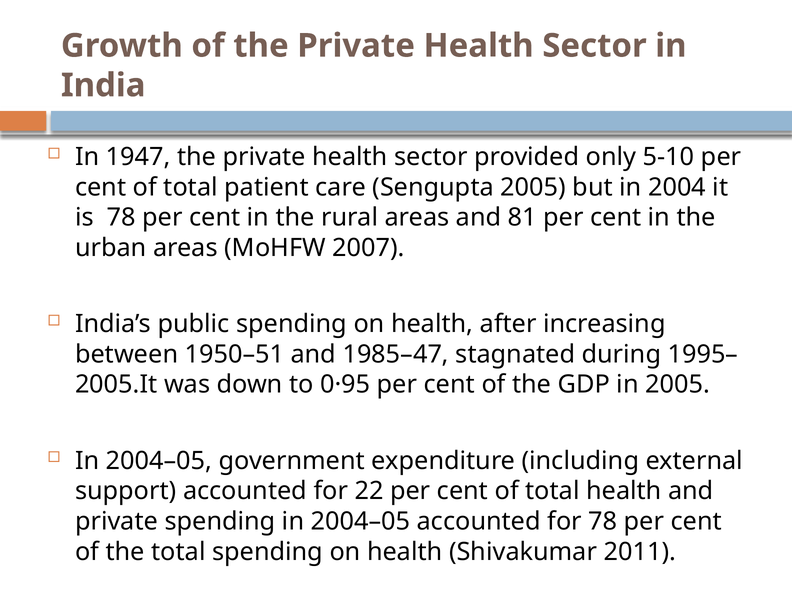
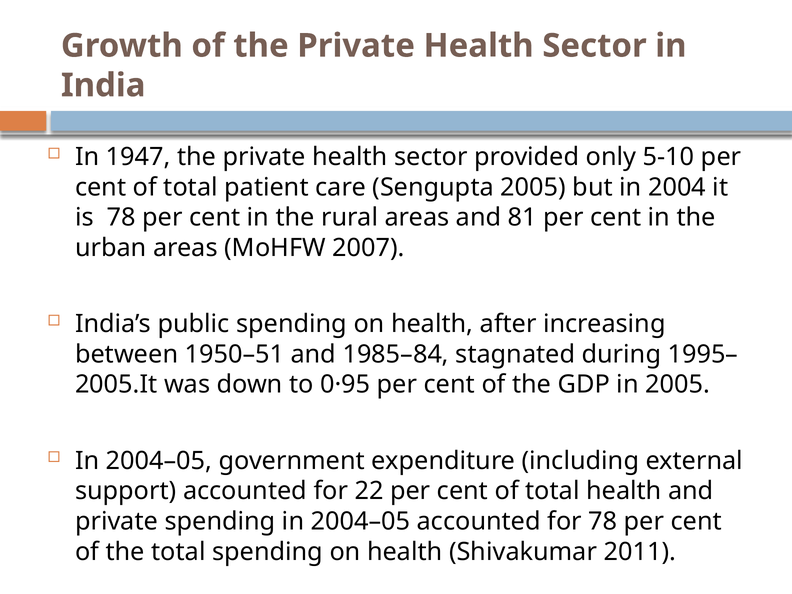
1985–47: 1985–47 -> 1985–84
